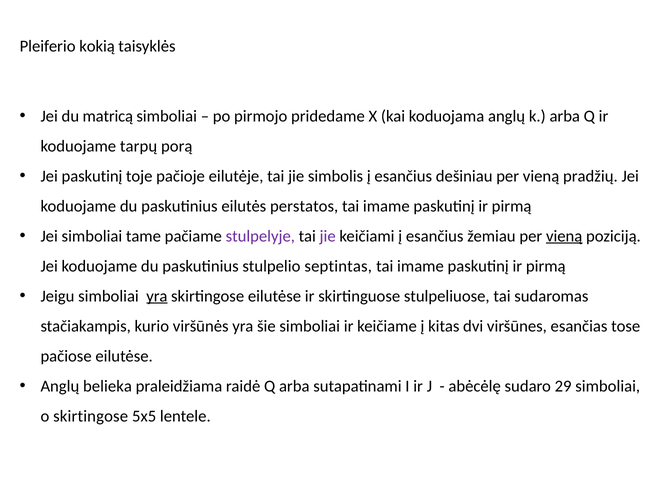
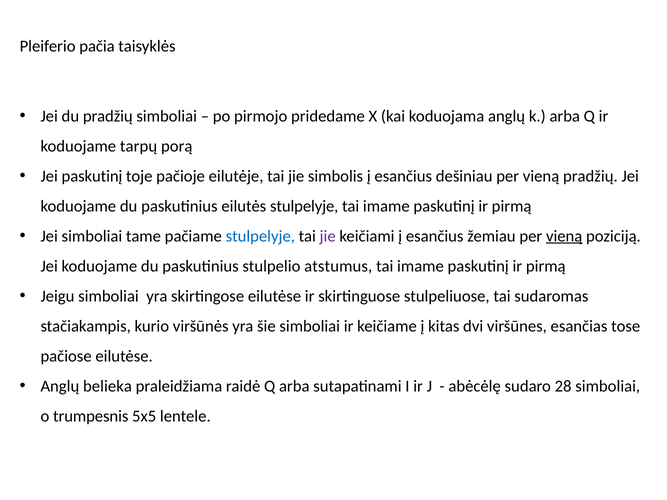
kokią: kokią -> pačia
du matricą: matricą -> pradžių
eilutės perstatos: perstatos -> stulpelyje
stulpelyje at (260, 236) colour: purple -> blue
septintas: septintas -> atstumus
yra at (157, 296) underline: present -> none
29: 29 -> 28
o skirtingose: skirtingose -> trumpesnis
